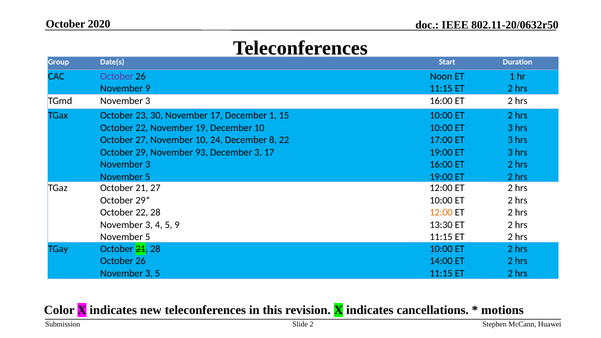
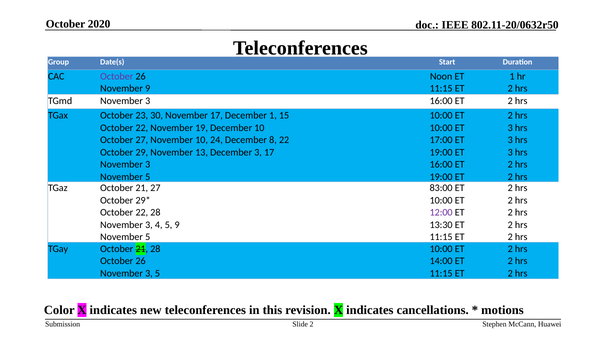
93: 93 -> 13
12:00 at (441, 188): 12:00 -> 83:00
12:00 at (441, 213) colour: orange -> purple
